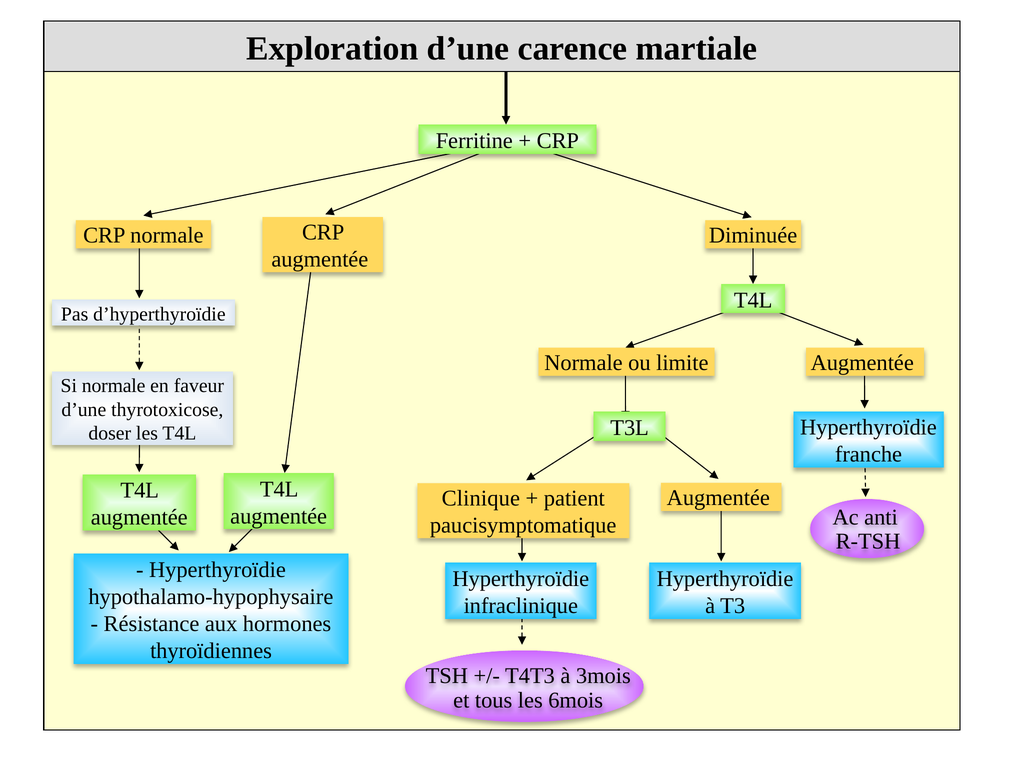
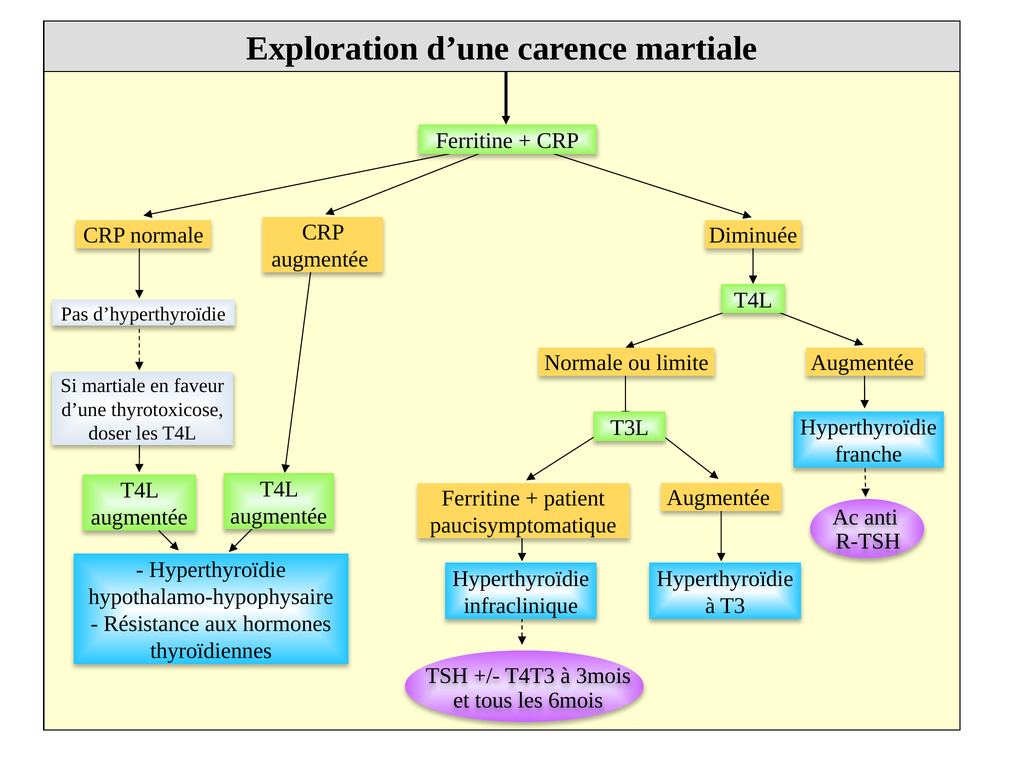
Si normale: normale -> martiale
Clinique at (481, 498): Clinique -> Ferritine
